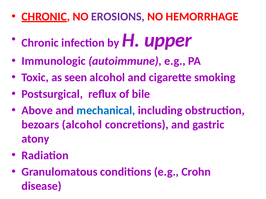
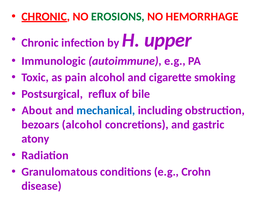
EROSIONS colour: purple -> green
seen: seen -> pain
Above: Above -> About
